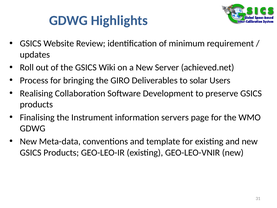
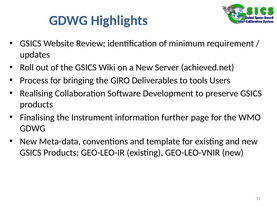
solar: solar -> tools
servers: servers -> further
